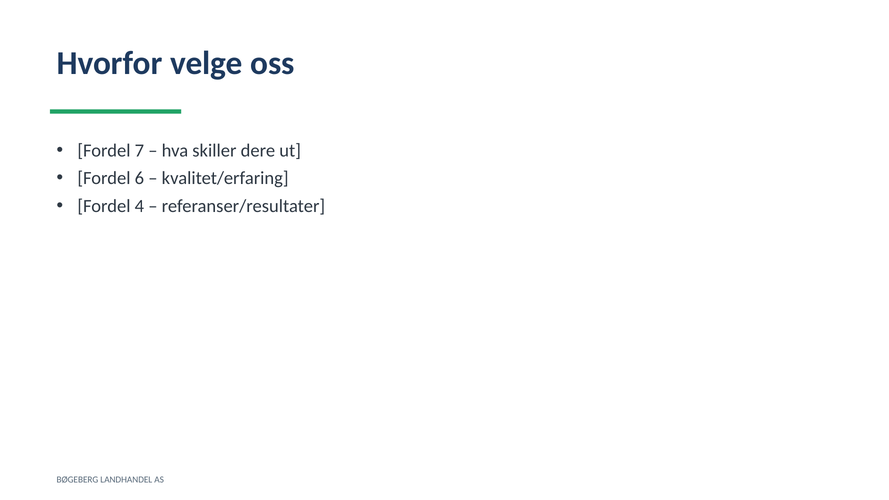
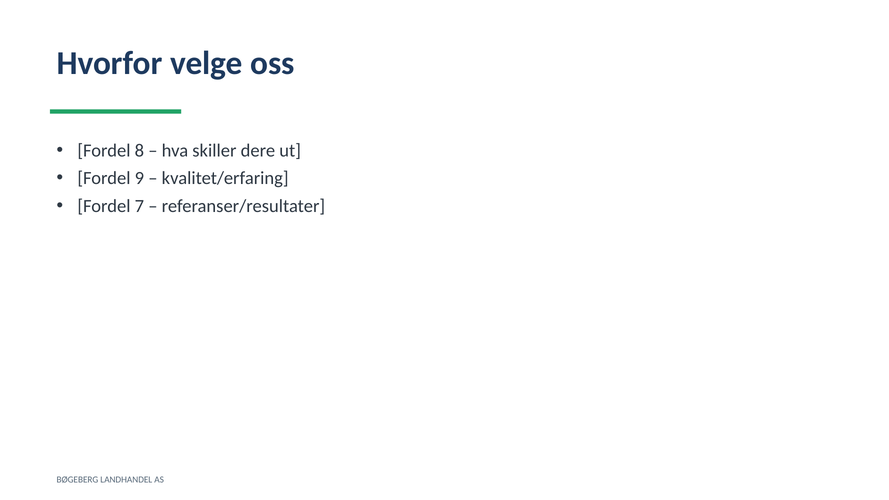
7: 7 -> 8
6: 6 -> 9
4: 4 -> 7
